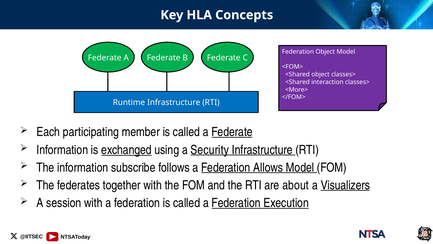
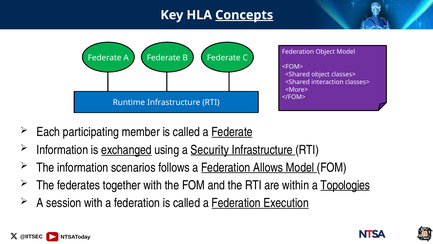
Concepts underline: none -> present
subscribe: subscribe -> scenarios
about: about -> within
Visualizers: Visualizers -> Topologies
